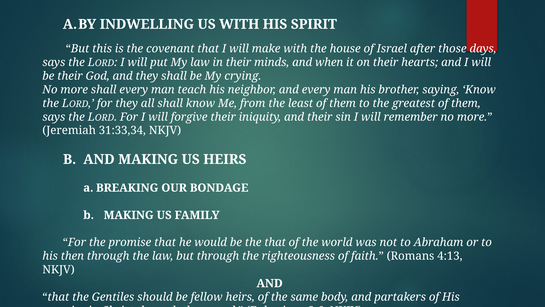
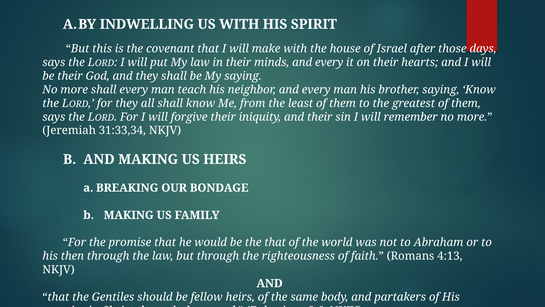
minds and when: when -> every
My crying: crying -> saying
